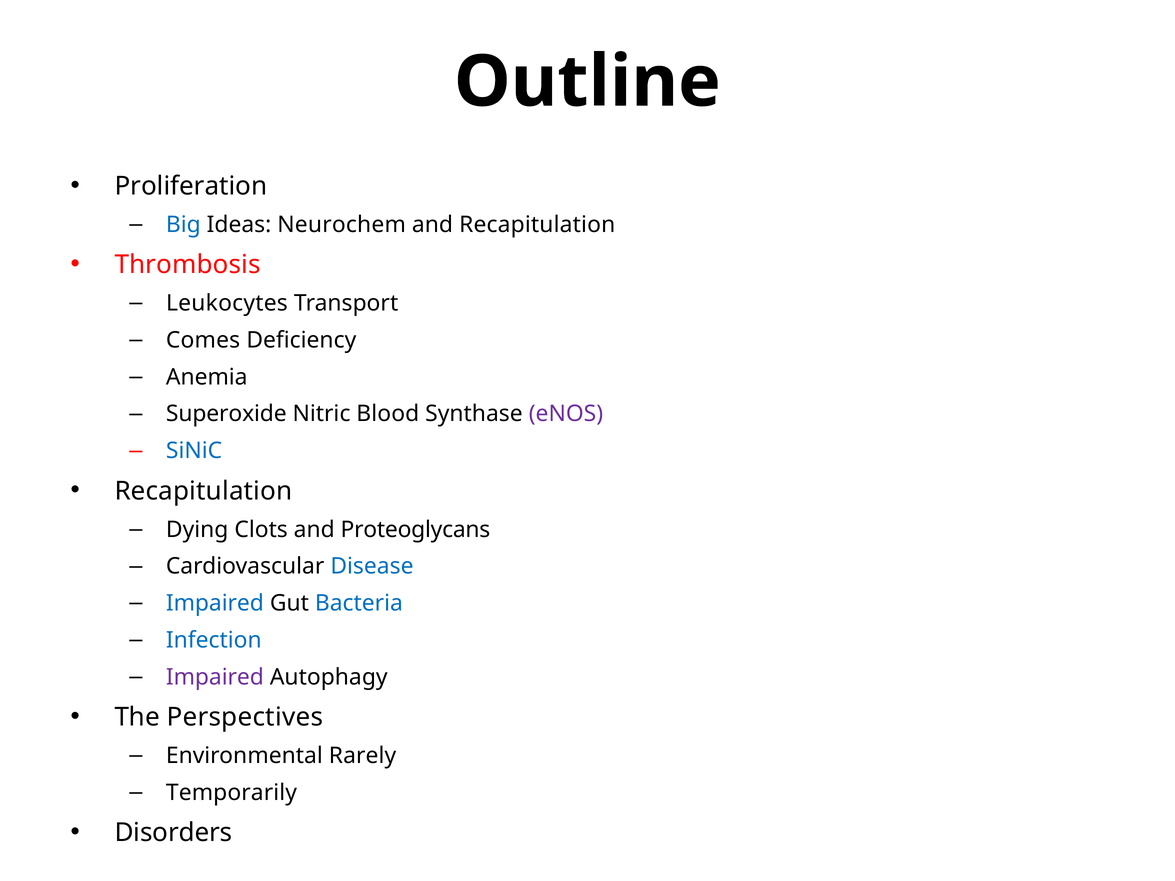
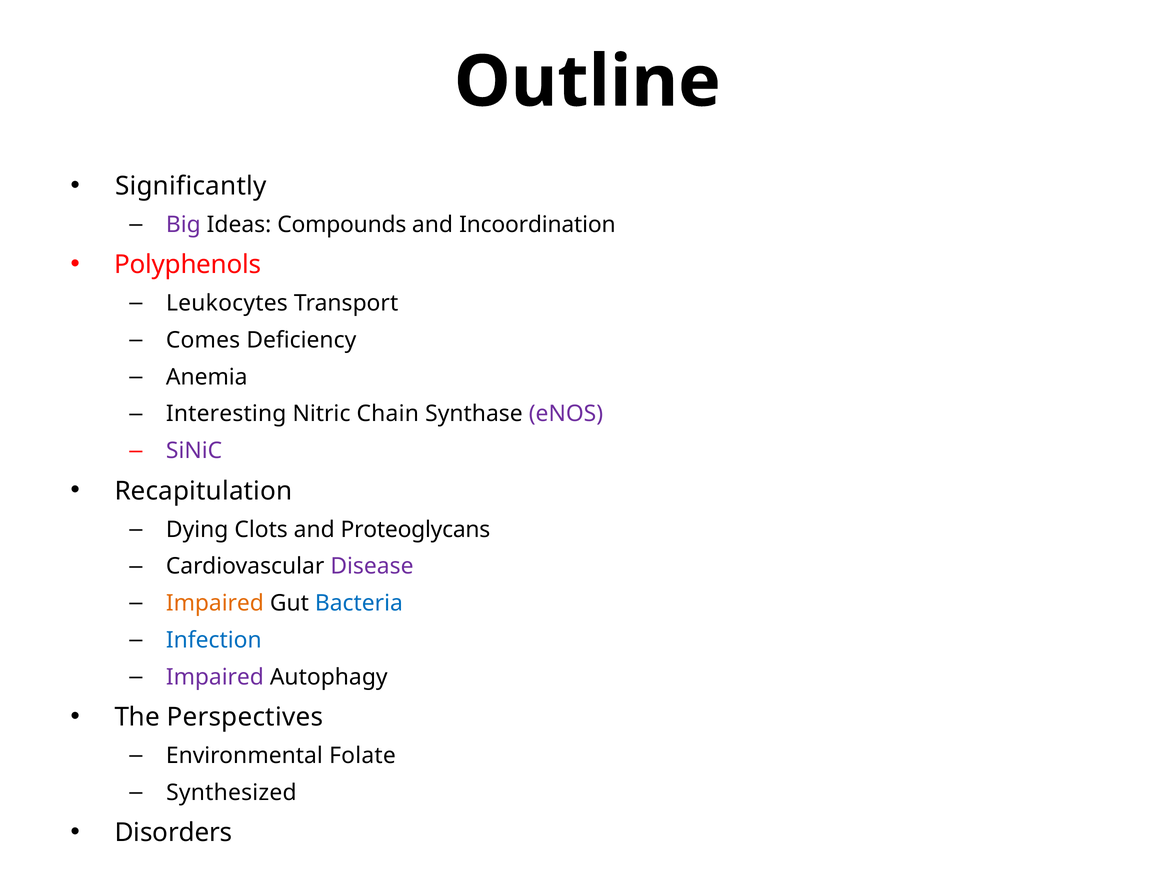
Proliferation: Proliferation -> Significantly
Big colour: blue -> purple
Neurochem: Neurochem -> Compounds
and Recapitulation: Recapitulation -> Incoordination
Thrombosis: Thrombosis -> Polyphenols
Superoxide: Superoxide -> Interesting
Blood: Blood -> Chain
SiNiC colour: blue -> purple
Disease colour: blue -> purple
Impaired at (215, 604) colour: blue -> orange
Rarely: Rarely -> Folate
Temporarily: Temporarily -> Synthesized
